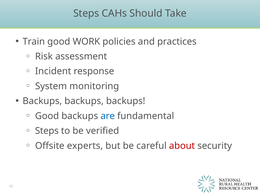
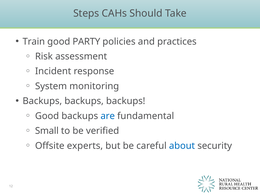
WORK: WORK -> PARTY
Steps at (47, 131): Steps -> Small
about colour: red -> blue
